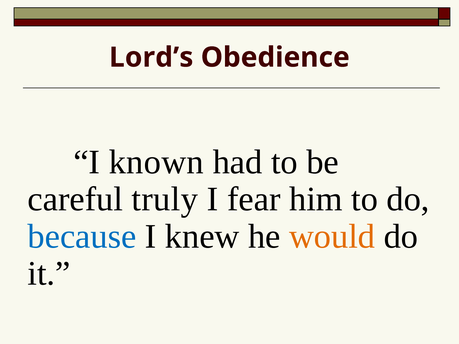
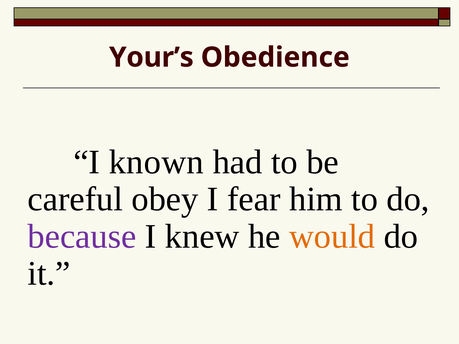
Lord’s: Lord’s -> Your’s
truly: truly -> obey
because colour: blue -> purple
